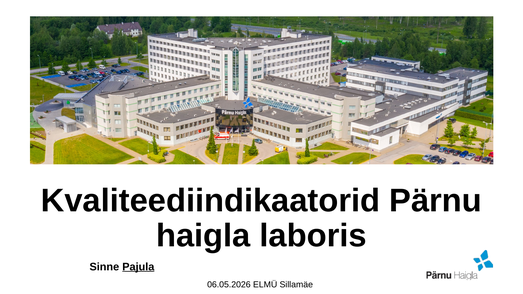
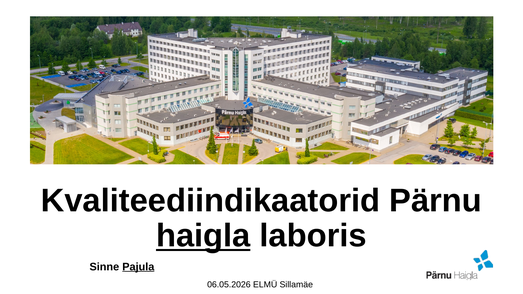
haigla underline: none -> present
